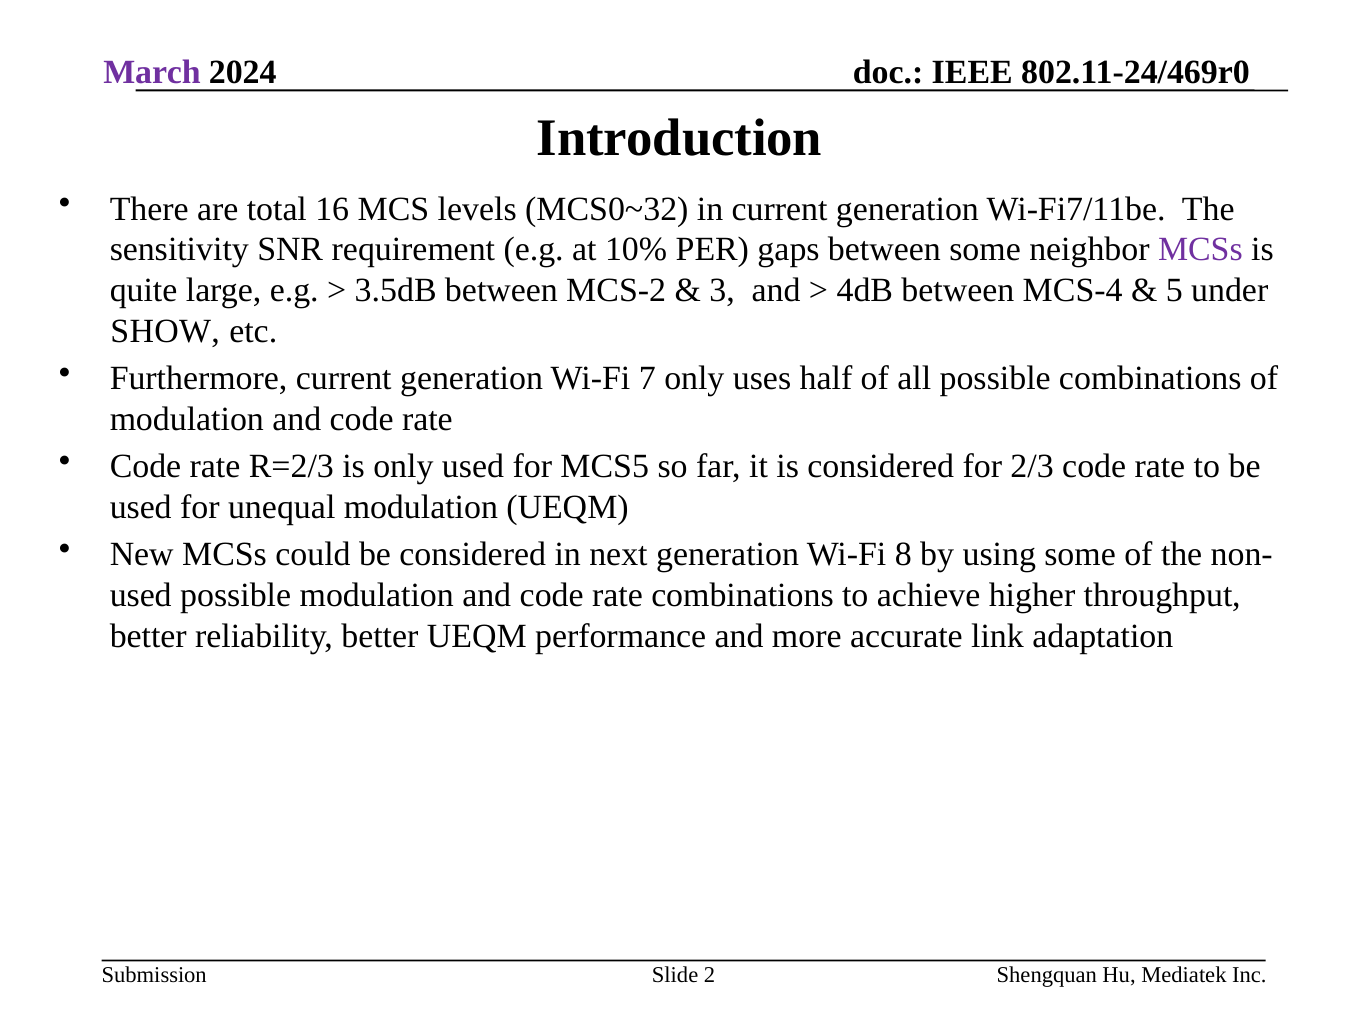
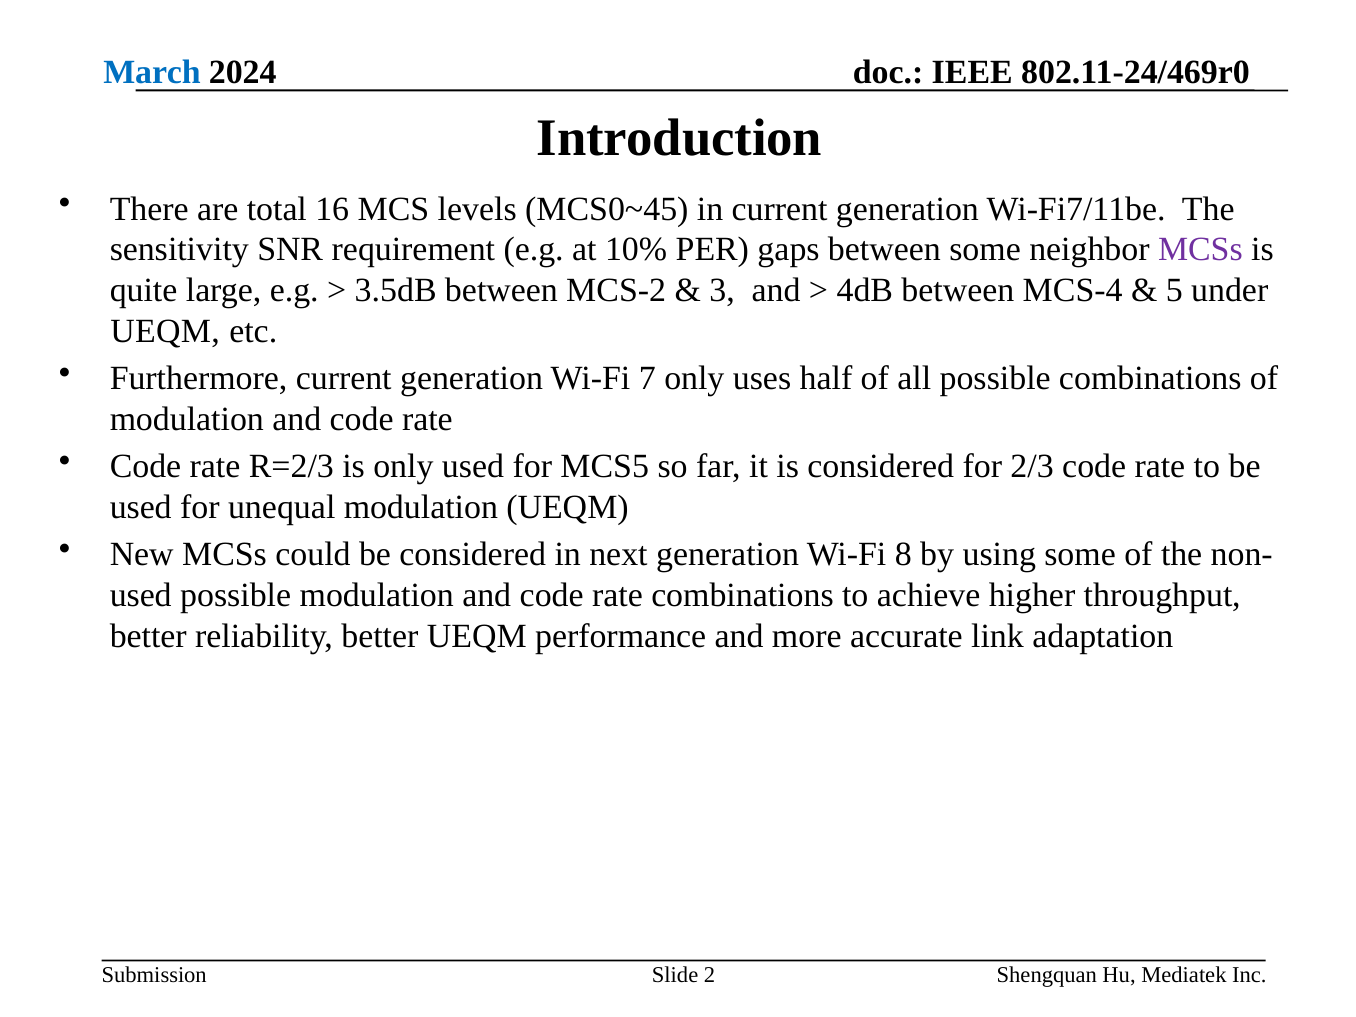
March colour: purple -> blue
MCS0~32: MCS0~32 -> MCS0~45
SHOW at (165, 331): SHOW -> UEQM
